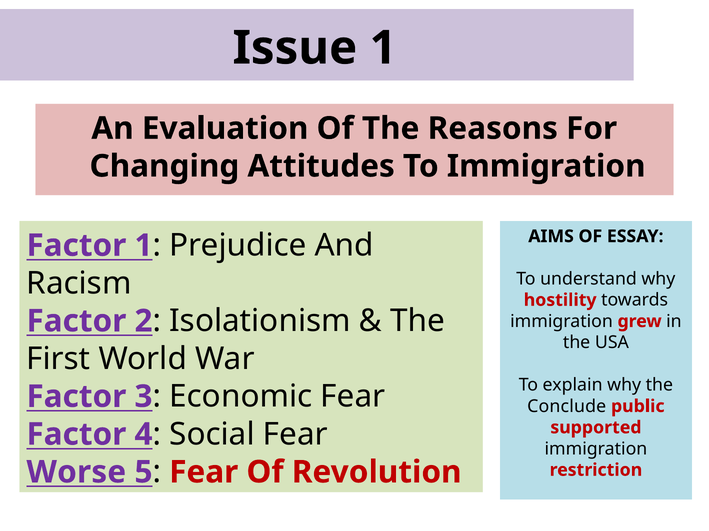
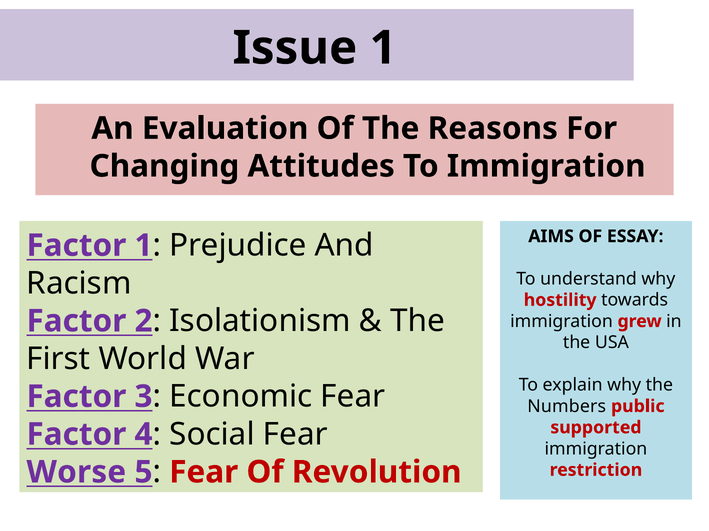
Conclude: Conclude -> Numbers
